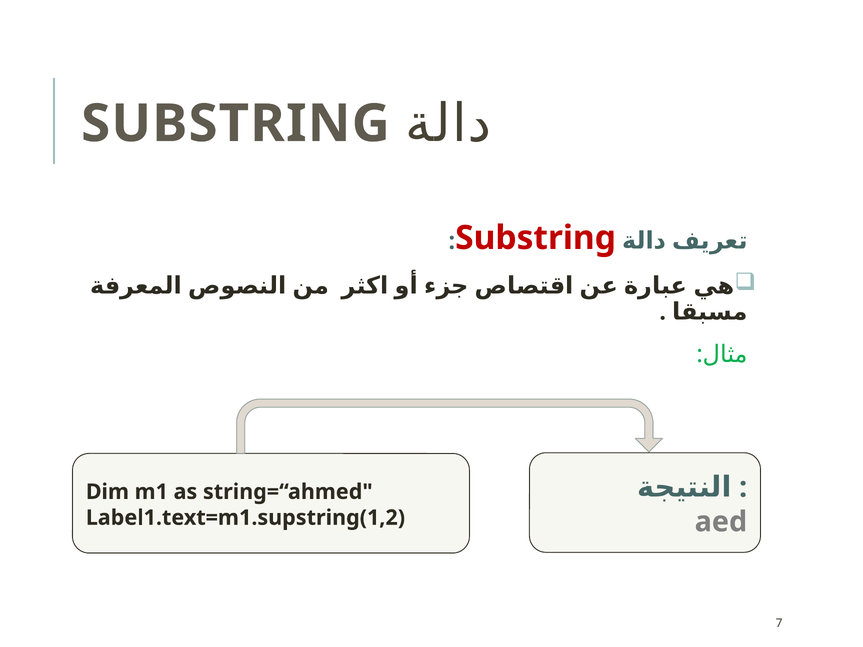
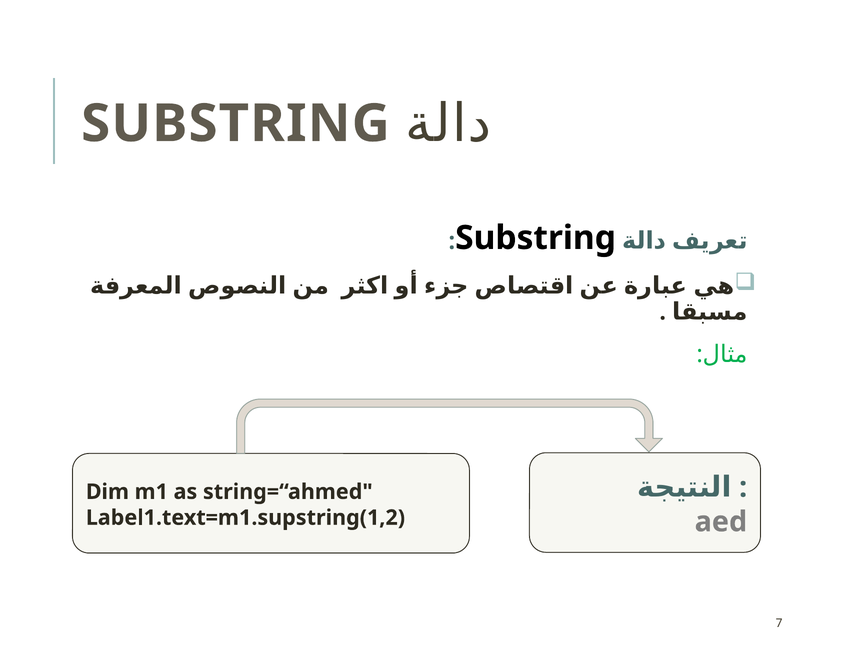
Substring at (536, 238) colour: red -> black
